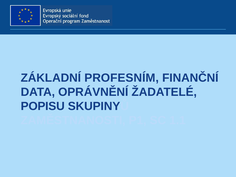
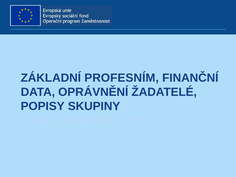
POPISU: POPISU -> POPISY
